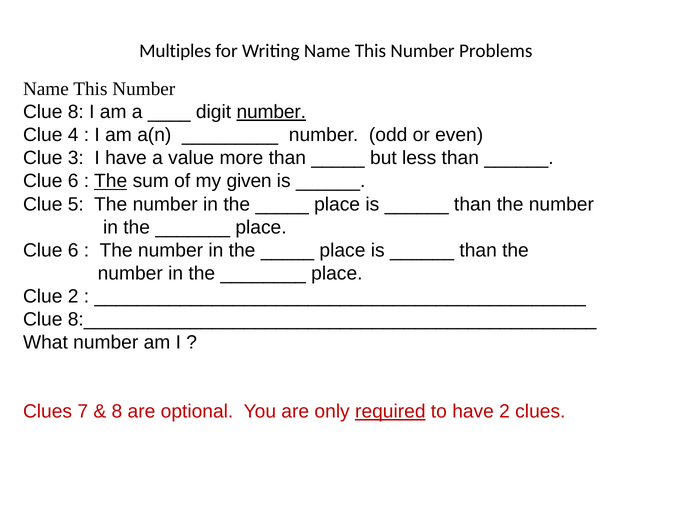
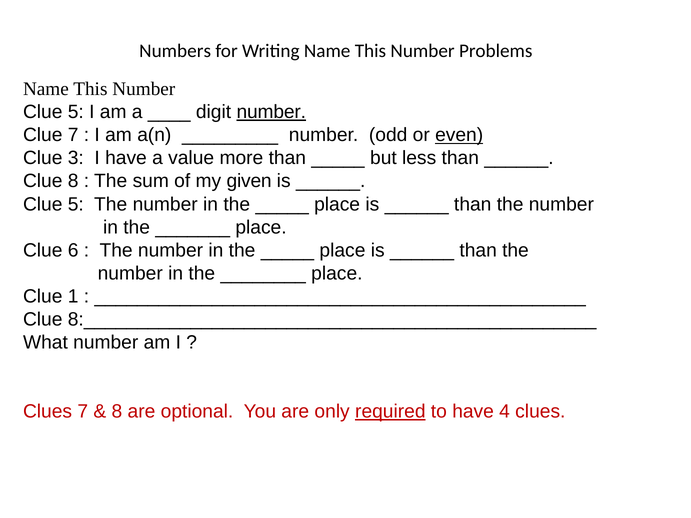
Multiples: Multiples -> Numbers
8 at (76, 112): 8 -> 5
Clue 4: 4 -> 7
even underline: none -> present
6 at (73, 181): 6 -> 8
The at (111, 181) underline: present -> none
Clue 2: 2 -> 1
have 2: 2 -> 4
